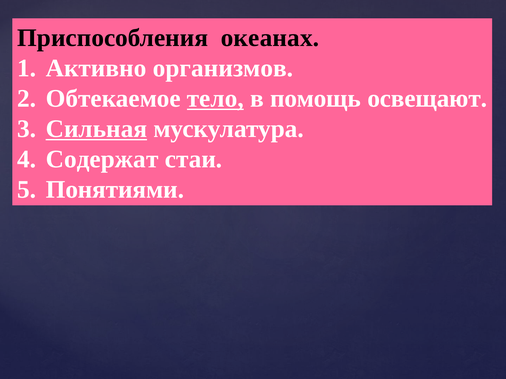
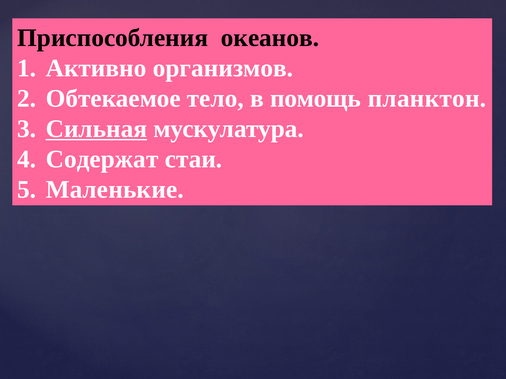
океанах: океанах -> океанов
тело underline: present -> none
освещают: освещают -> планктон
Понятиями: Понятиями -> Маленькие
